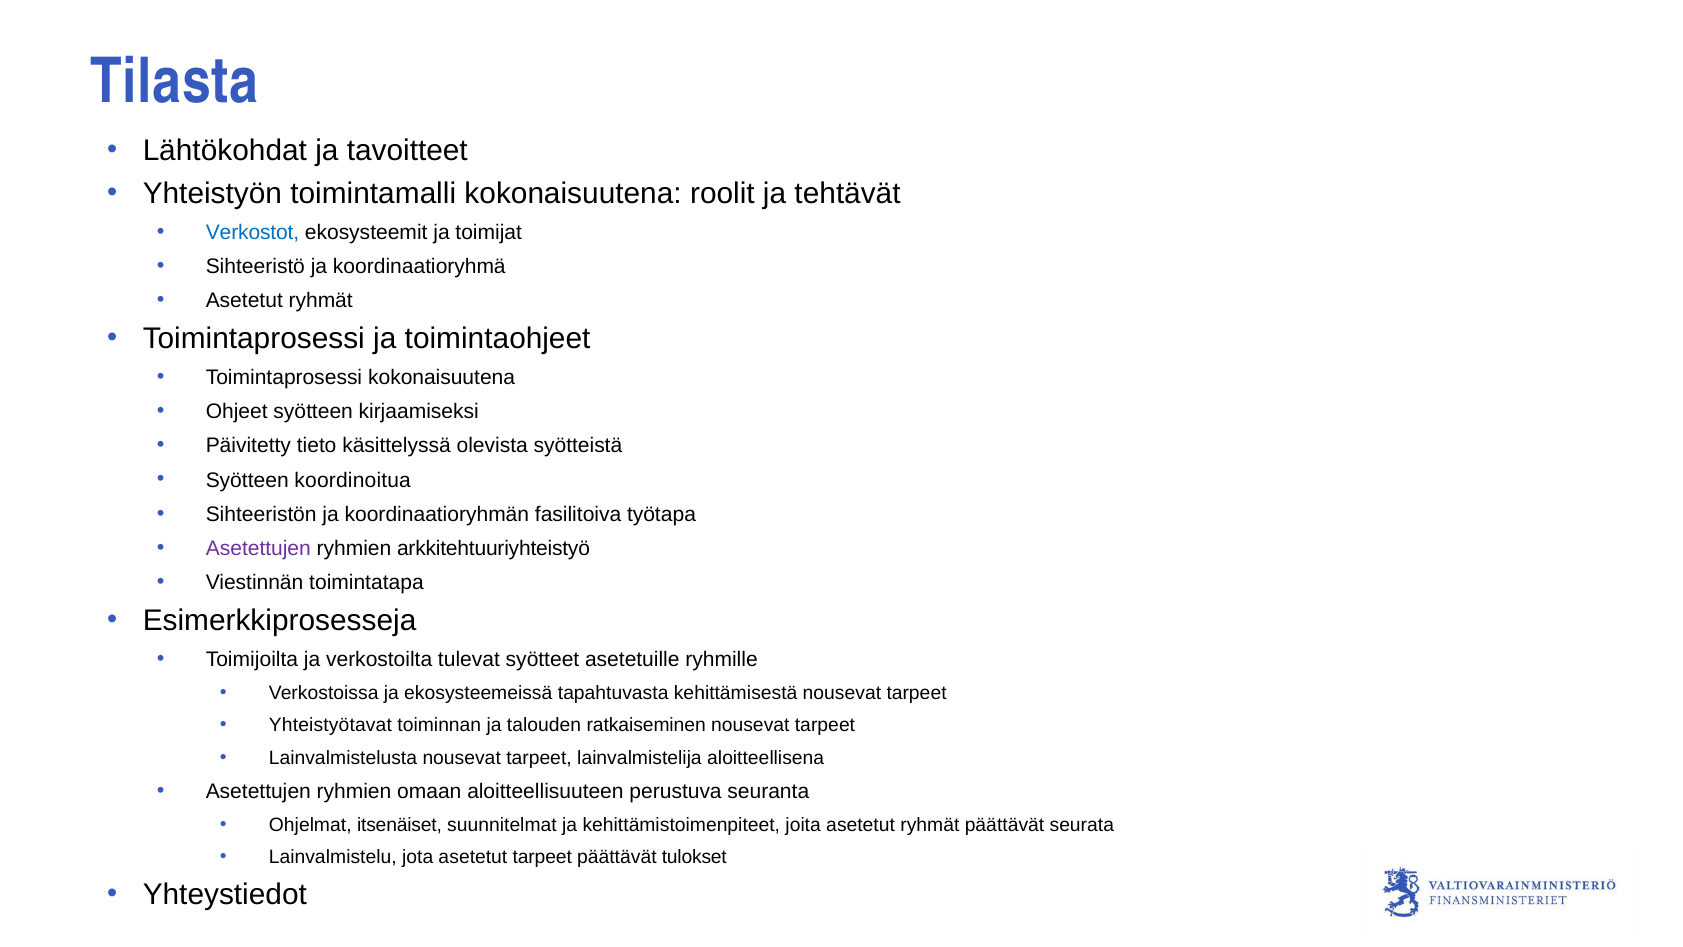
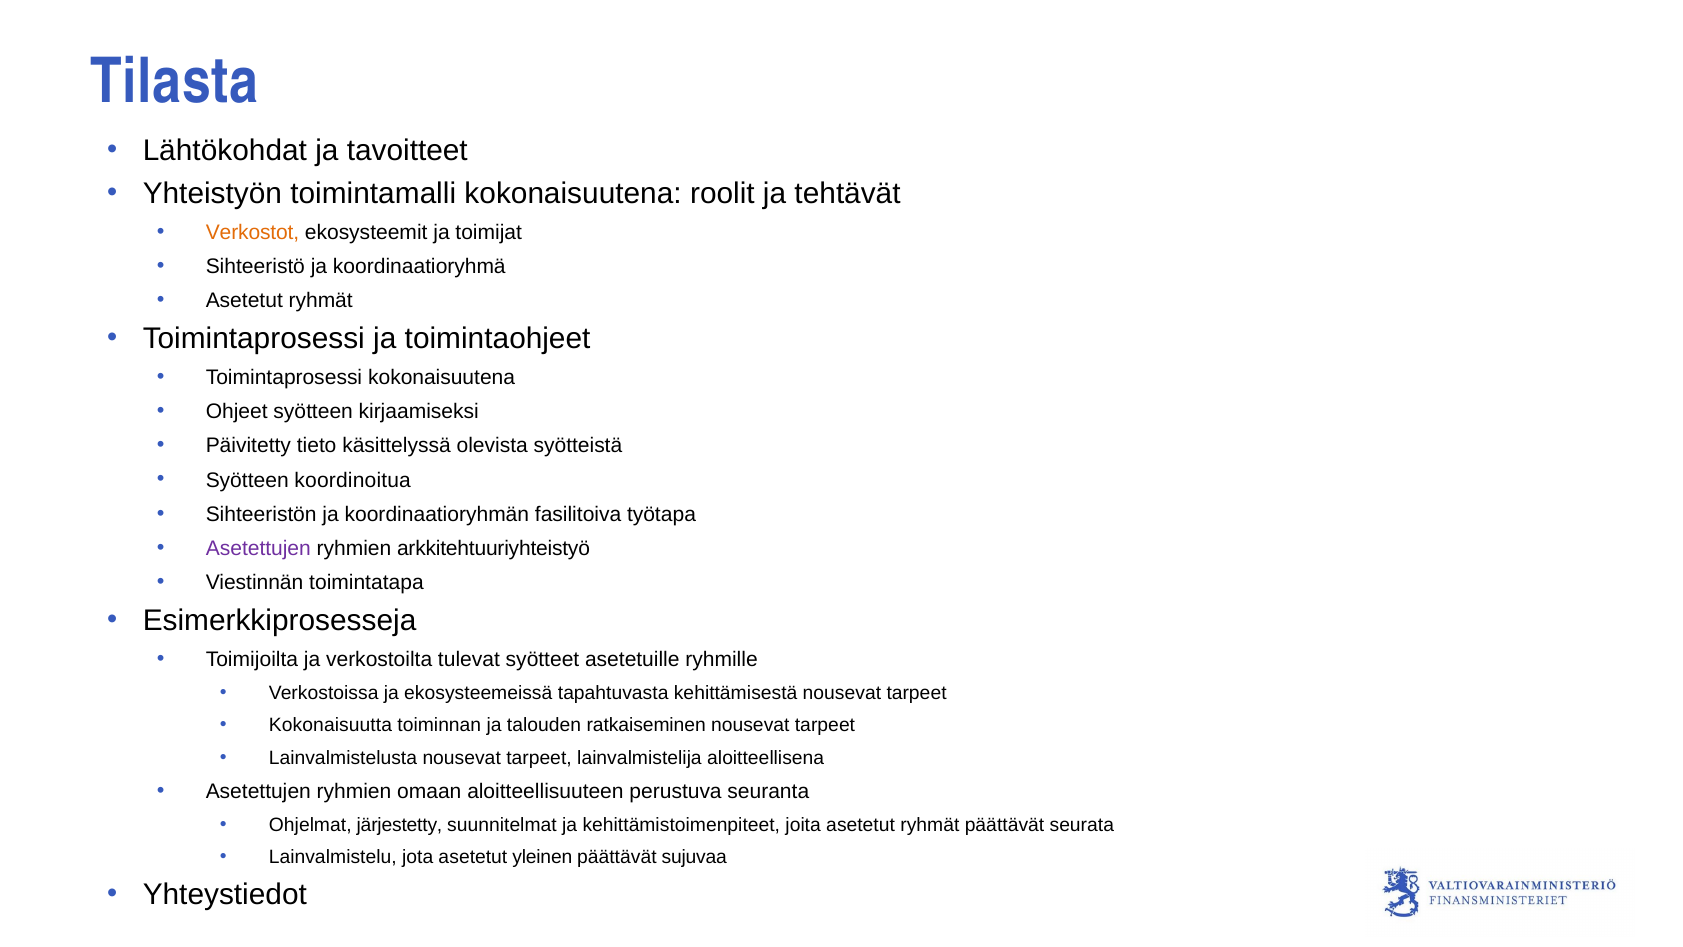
Verkostot colour: blue -> orange
Yhteistyötavat: Yhteistyötavat -> Kokonaisuutta
itsenäiset: itsenäiset -> järjestetty
asetetut tarpeet: tarpeet -> yleinen
tulokset: tulokset -> sujuvaa
